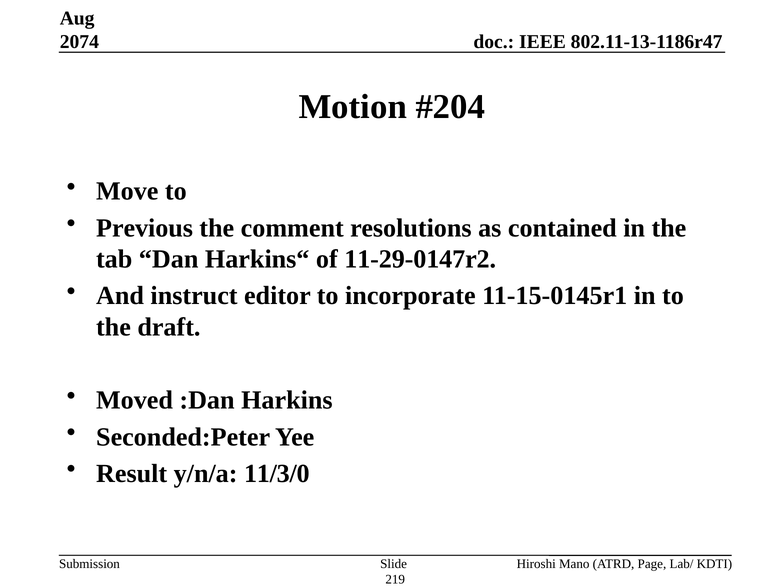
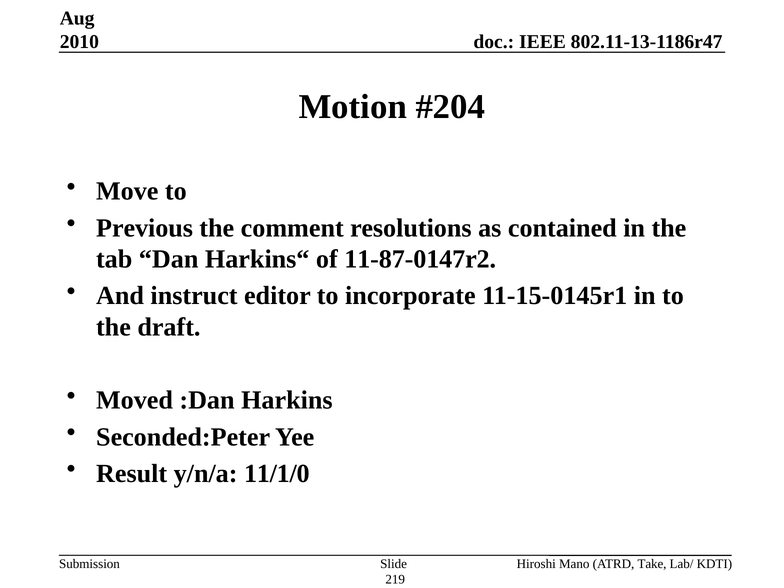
2074: 2074 -> 2010
11-29-0147r2: 11-29-0147r2 -> 11-87-0147r2
11/3/0: 11/3/0 -> 11/1/0
Page: Page -> Take
